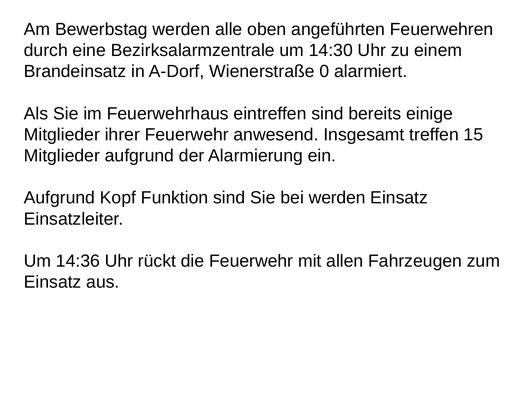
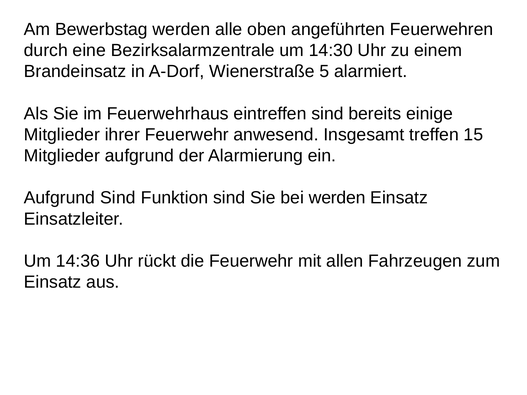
0: 0 -> 5
Aufgrund Kopf: Kopf -> Sind
